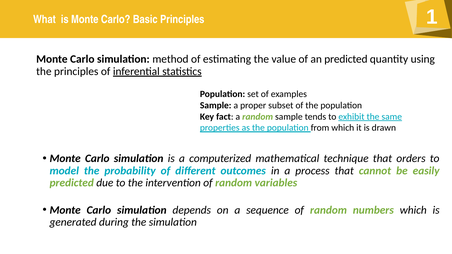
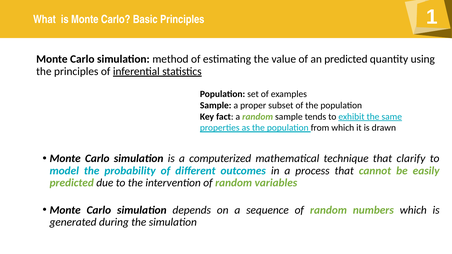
orders: orders -> clarify
